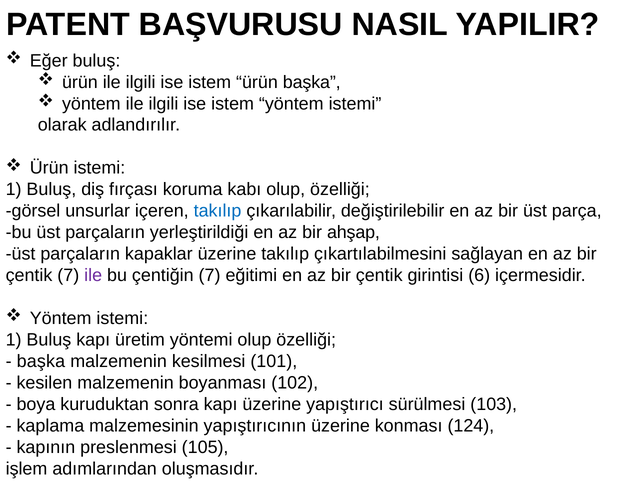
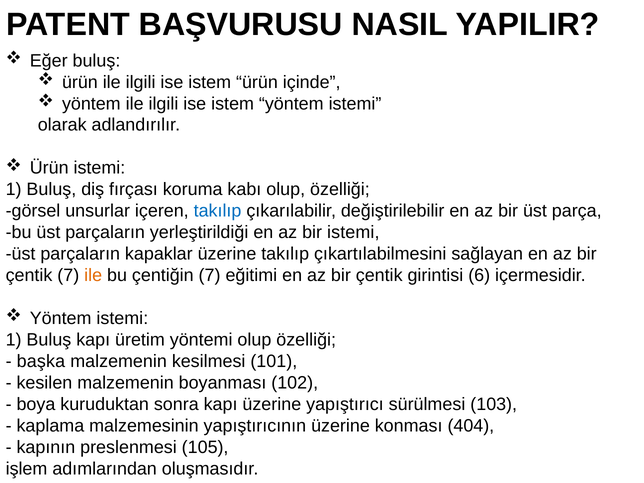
ürün başka: başka -> içinde
bir ahşap: ahşap -> istemi
ile at (93, 275) colour: purple -> orange
124: 124 -> 404
